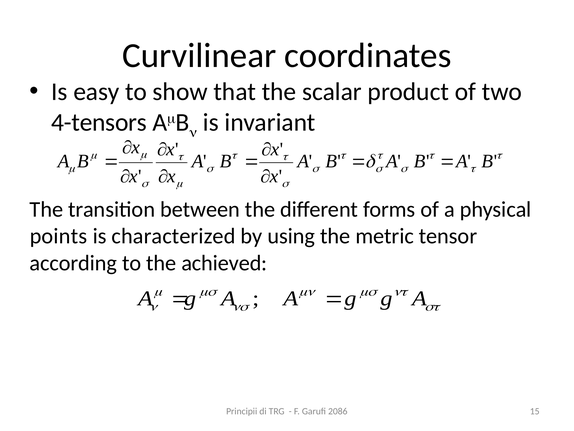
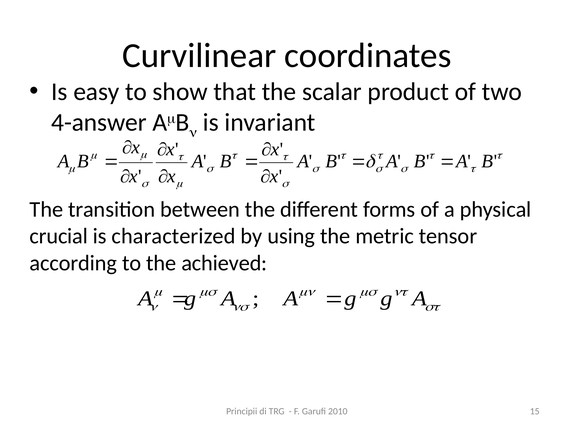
4-tensors: 4-tensors -> 4-answer
points: points -> crucial
2086: 2086 -> 2010
